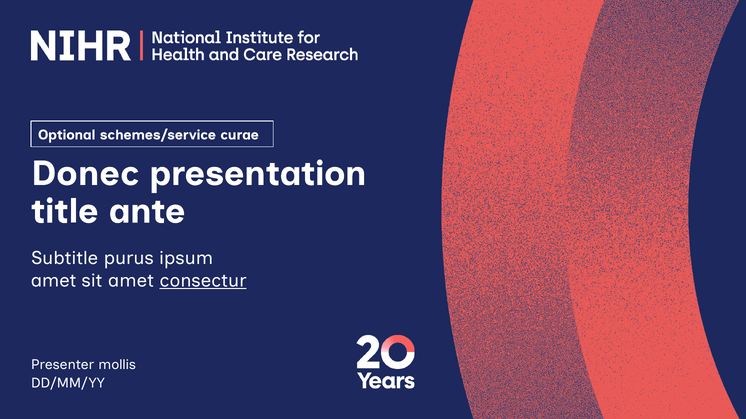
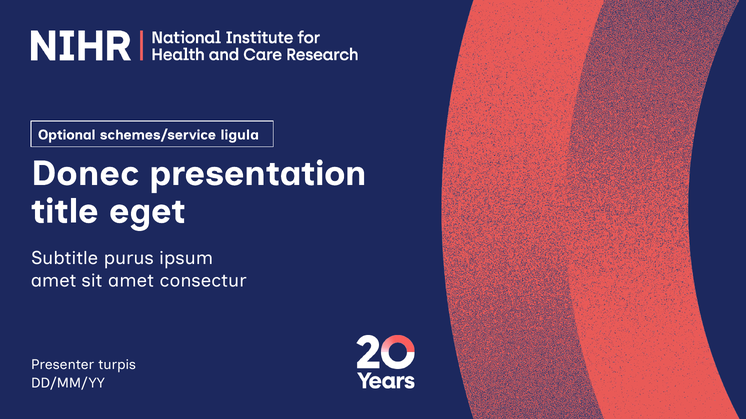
curae: curae -> ligula
ante: ante -> eget
consectur underline: present -> none
mollis: mollis -> turpis
